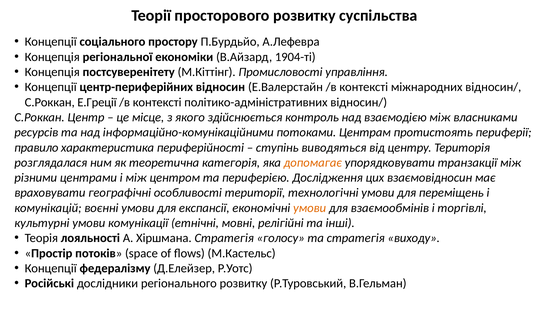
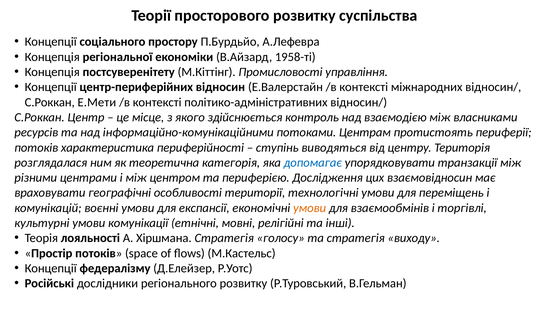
1904-ті: 1904-ті -> 1958-ті
Е.Греції: Е.Греції -> Е.Мети
правило at (36, 147): правило -> потоків
допомагає colour: orange -> blue
